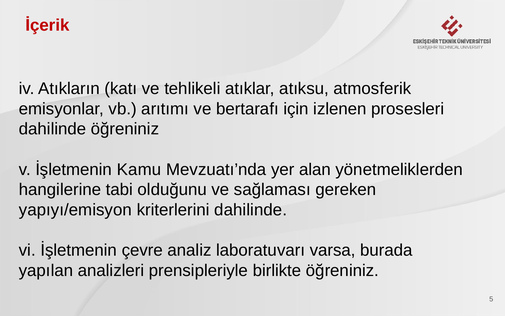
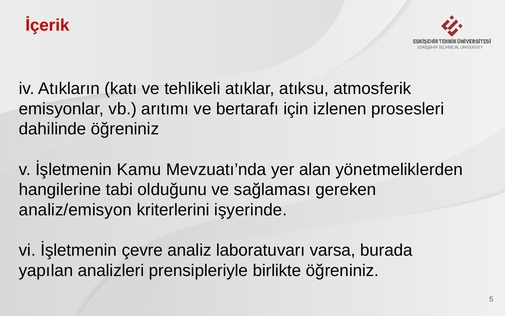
yapıyı/emisyon: yapıyı/emisyon -> analiz/emisyon
kriterlerini dahilinde: dahilinde -> işyerinde
